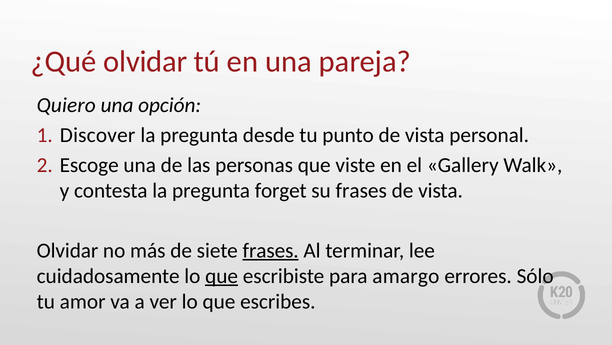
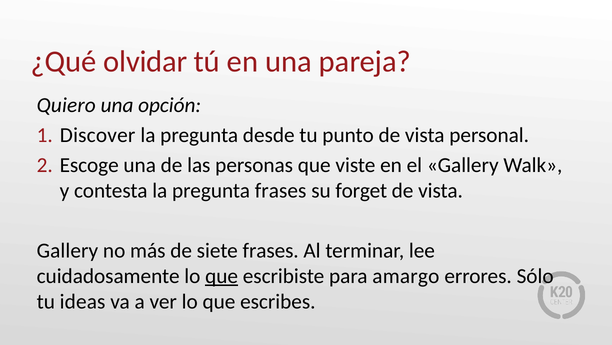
pregunta forget: forget -> frases
su frases: frases -> forget
Olvidar at (68, 250): Olvidar -> Gallery
frases at (271, 250) underline: present -> none
amor: amor -> ideas
